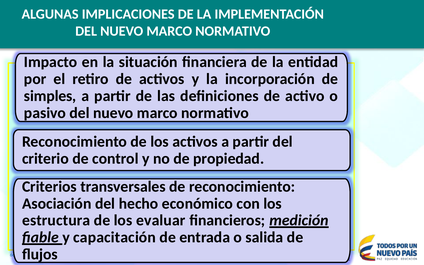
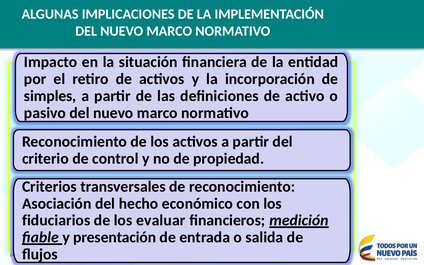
estructura: estructura -> fiduciarios
capacitación: capacitación -> presentación
